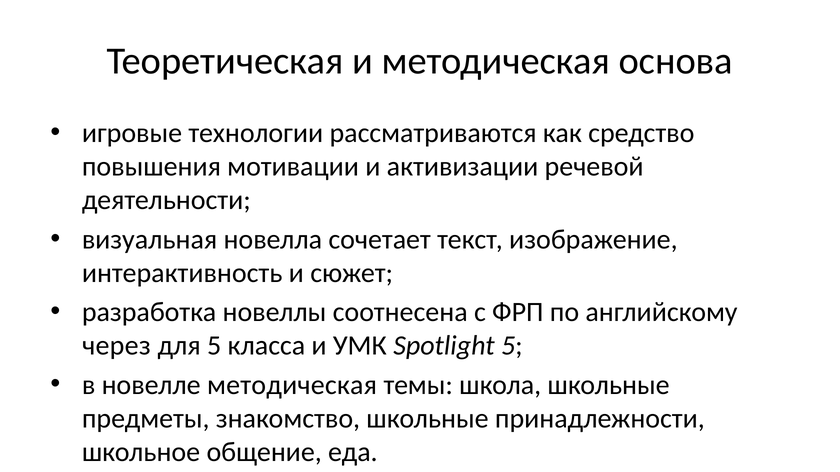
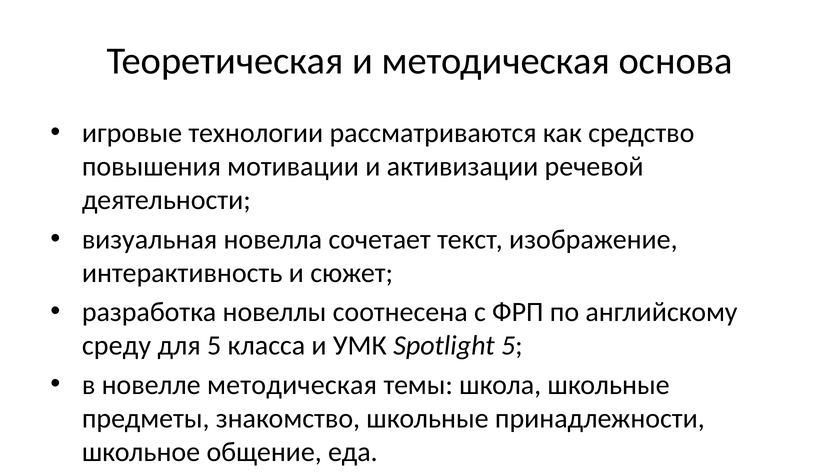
через: через -> среду
